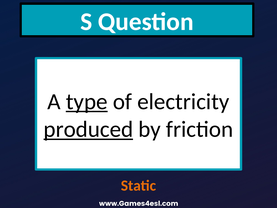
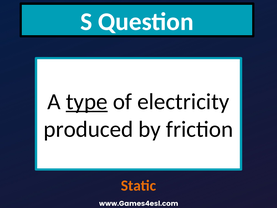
produced underline: present -> none
